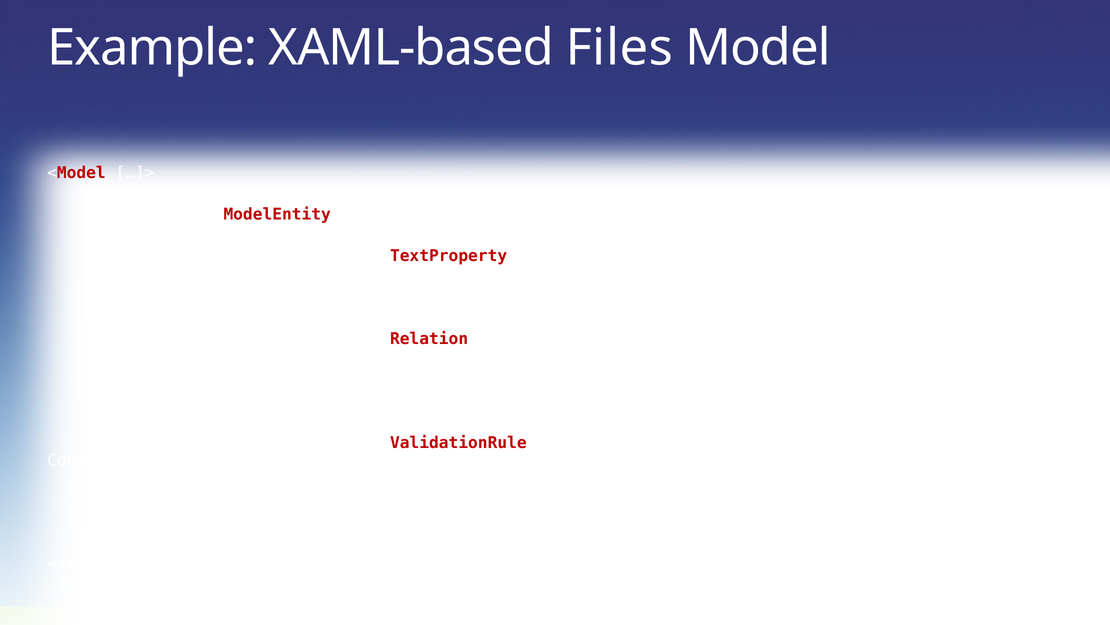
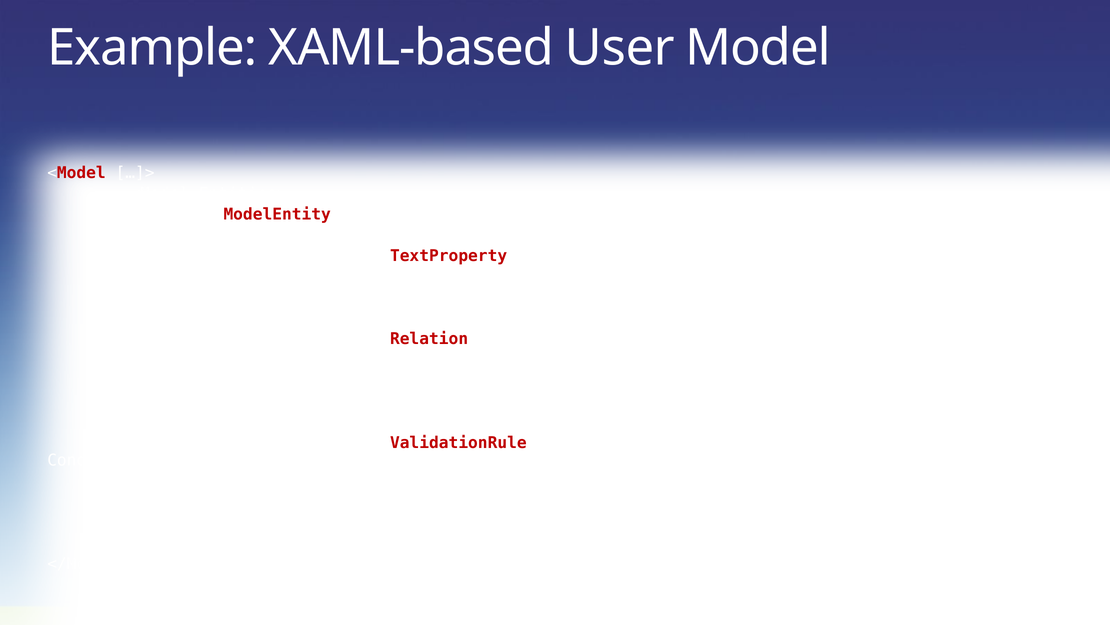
Files: Files -> User
